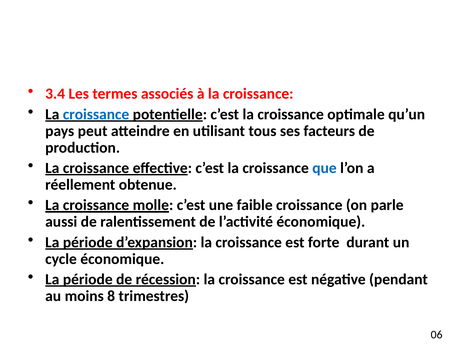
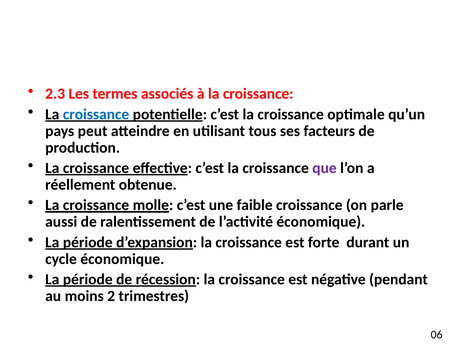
3.4: 3.4 -> 2.3
que colour: blue -> purple
8: 8 -> 2
